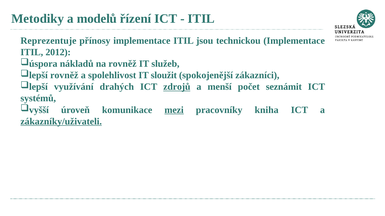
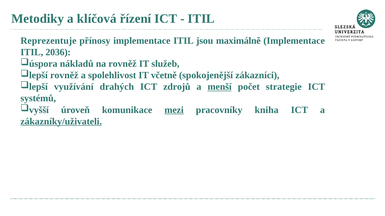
modelů: modelů -> klíčová
technickou: technickou -> maximálně
2012: 2012 -> 2036
sloužit: sloužit -> včetně
zdrojů underline: present -> none
menší underline: none -> present
seznámit: seznámit -> strategie
